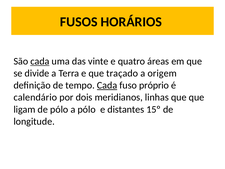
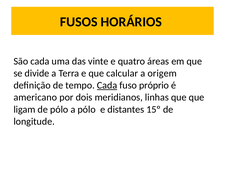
cada at (40, 61) underline: present -> none
traçado: traçado -> calcular
calendário: calendário -> americano
